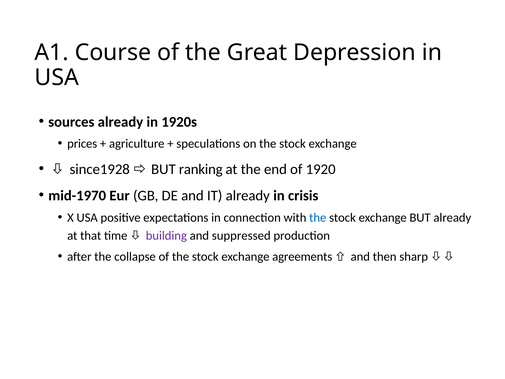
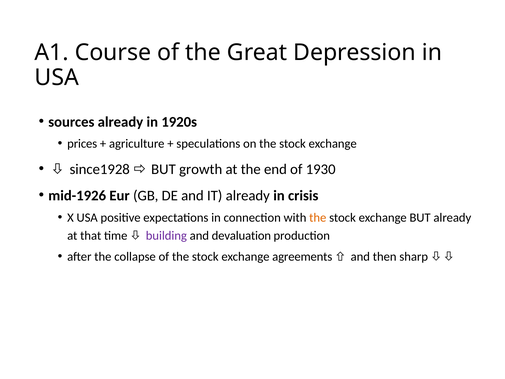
ranking: ranking -> growth
1920: 1920 -> 1930
mid-1970: mid-1970 -> mid-1926
the at (318, 217) colour: blue -> orange
suppressed: suppressed -> devaluation
